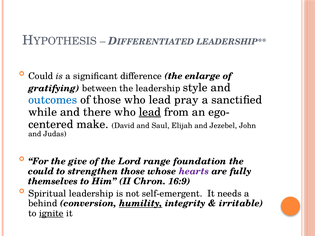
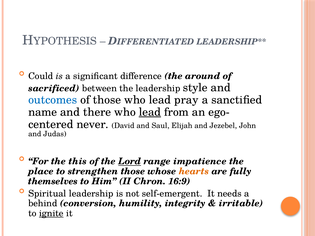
enlarge: enlarge -> around
gratifying: gratifying -> sacrificed
while: while -> name
make: make -> never
give: give -> this
Lord underline: none -> present
foundation: foundation -> impatience
could at (41, 172): could -> place
hearts colour: purple -> orange
humility underline: present -> none
